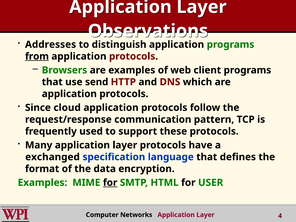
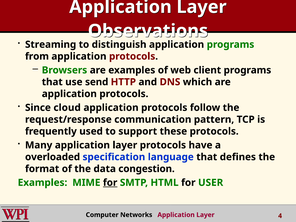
Addresses: Addresses -> Streaming
from underline: present -> none
exchanged: exchanged -> overloaded
encryption: encryption -> congestion
